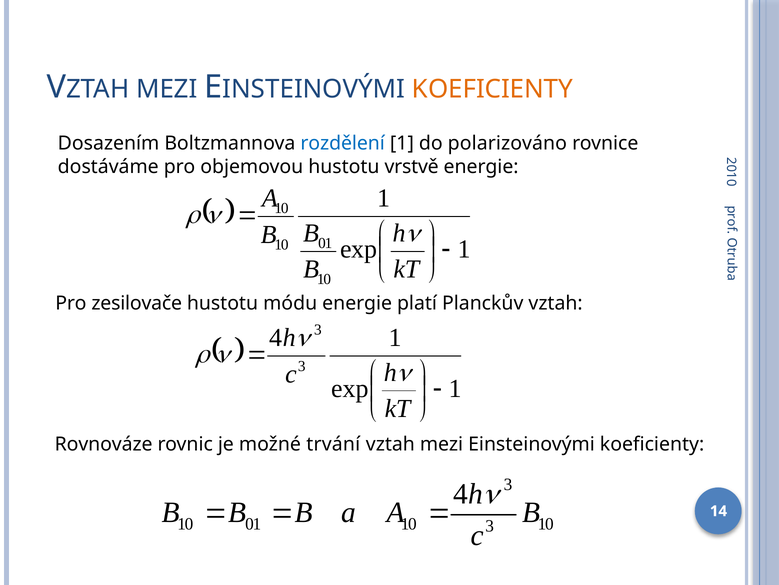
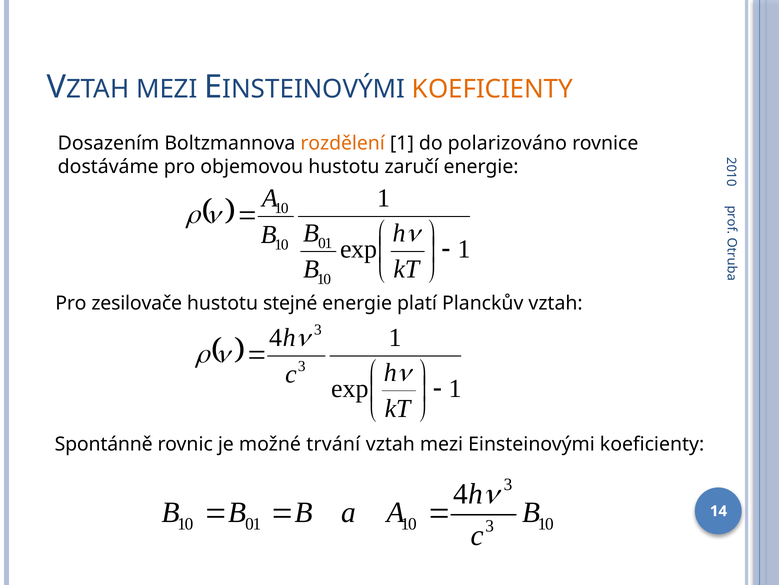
rozdělení colour: blue -> orange
vrstvě: vrstvě -> zaručí
módu: módu -> stejné
Rovnováze: Rovnováze -> Spontánně
